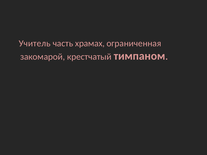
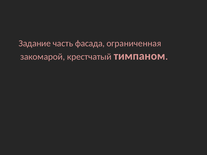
Учитель: Учитель -> Задание
храмах: храмах -> фасада
